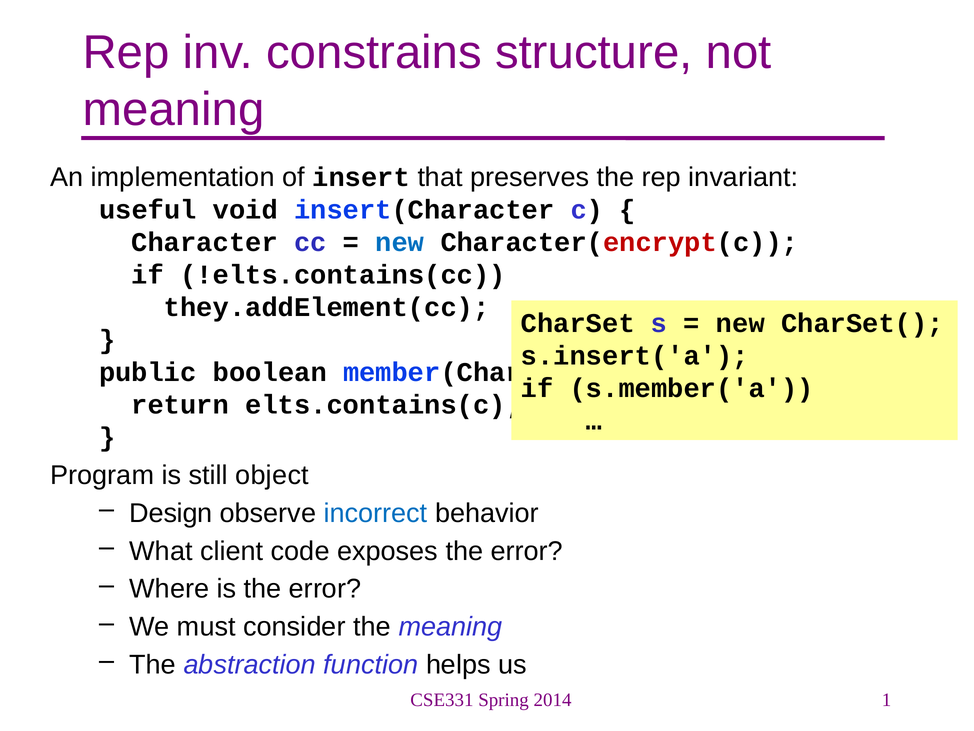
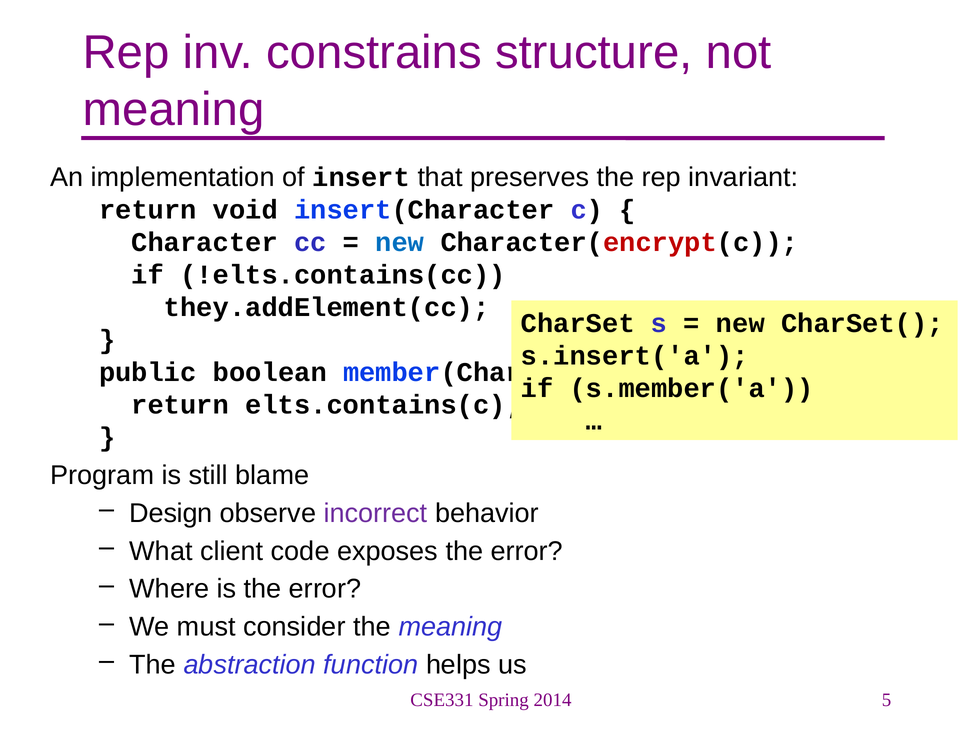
useful at (148, 210): useful -> return
object: object -> blame
incorrect colour: blue -> purple
1: 1 -> 5
